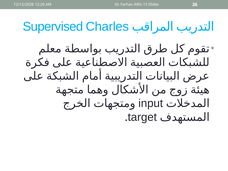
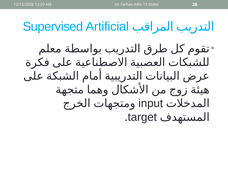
Charles: Charles -> Artificial
